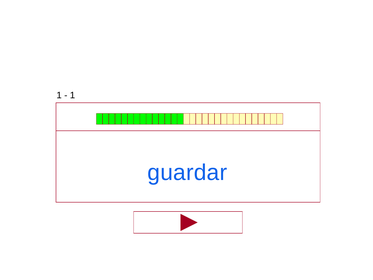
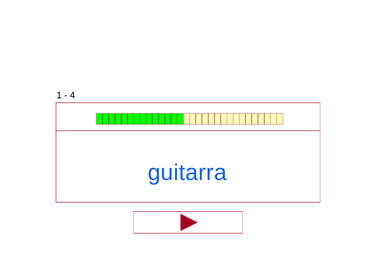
1 at (73, 95): 1 -> 4
guardar: guardar -> guitarra
